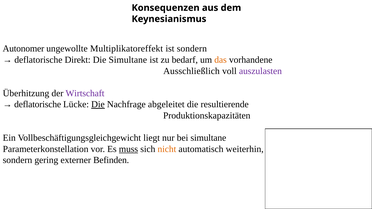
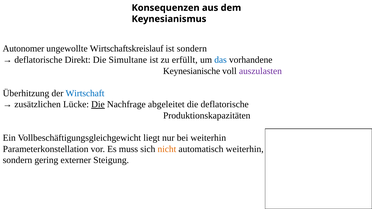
Multiplikatoreffekt: Multiplikatoreffekt -> Wirtschaftskreislauf
bedarf: bedarf -> erfüllt
das colour: orange -> blue
Ausschließlich: Ausschließlich -> Keynesianische
Wirtschaft colour: purple -> blue
deflatorische at (38, 104): deflatorische -> zusätzlichen
die resultierende: resultierende -> deflatorische
bei simultane: simultane -> weiterhin
muss underline: present -> none
Befinden: Befinden -> Steigung
